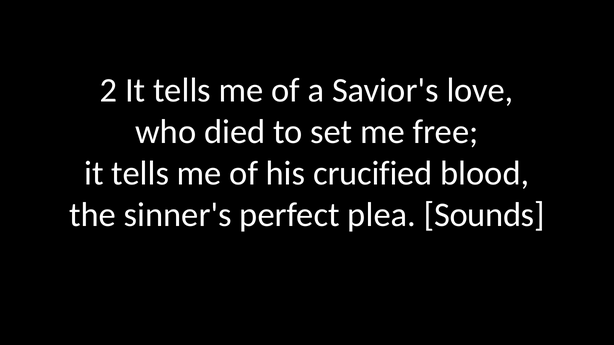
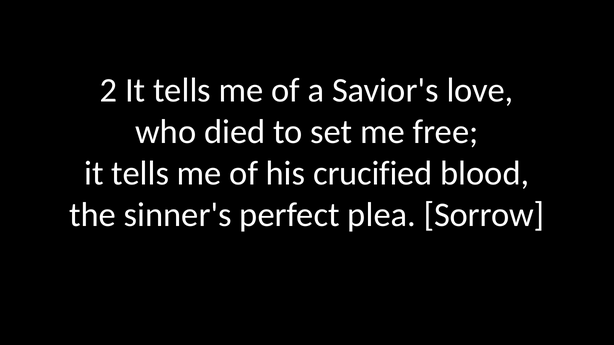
Sounds: Sounds -> Sorrow
